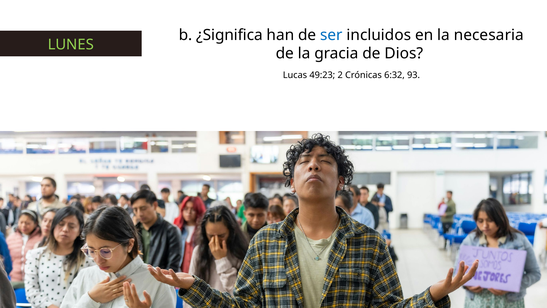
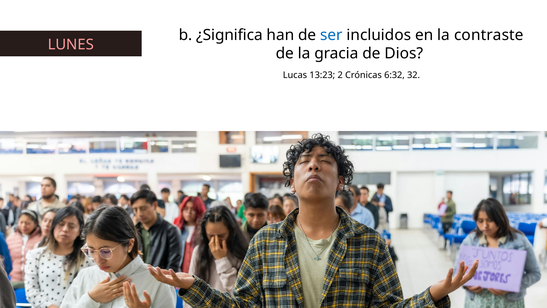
necesaria: necesaria -> contraste
LUNES colour: light green -> pink
49:23: 49:23 -> 13:23
93: 93 -> 32
